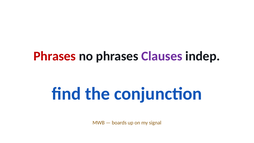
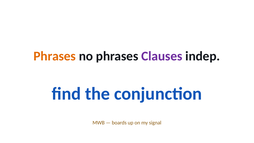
Phrases at (55, 56) colour: red -> orange
